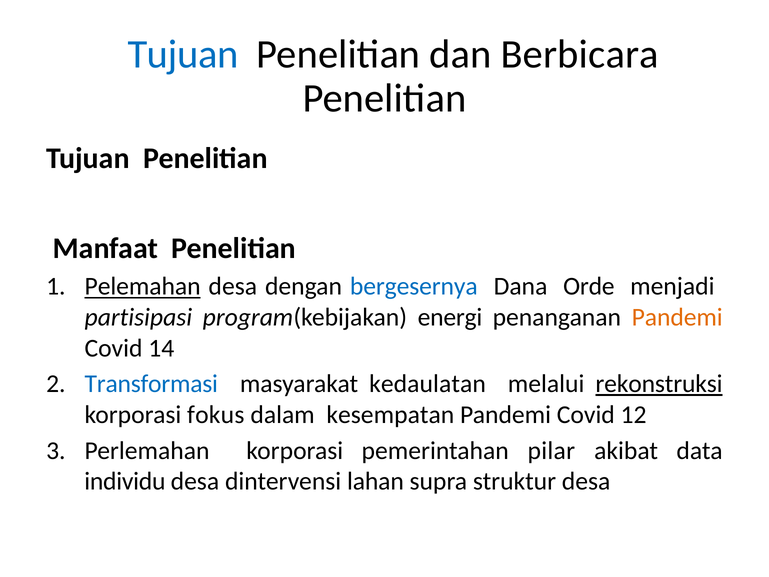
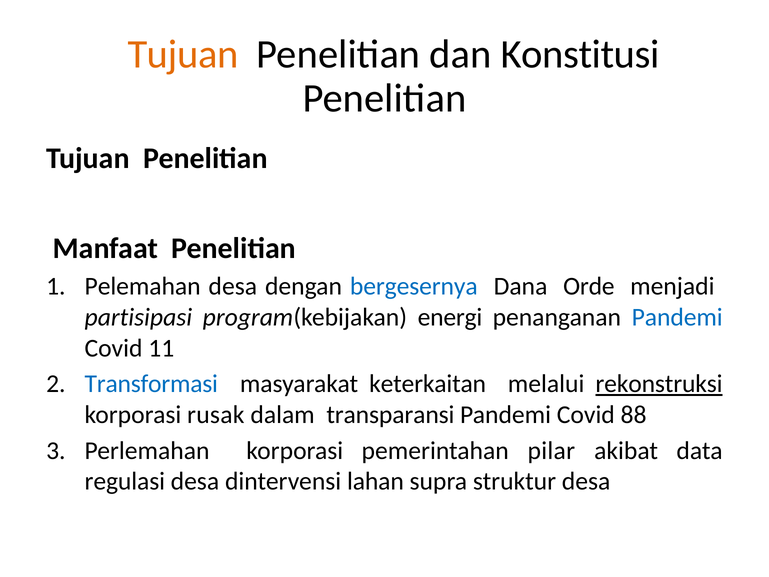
Tujuan at (183, 55) colour: blue -> orange
Berbicara: Berbicara -> Konstitusi
Pelemahan underline: present -> none
Pandemi at (677, 317) colour: orange -> blue
14: 14 -> 11
kedaulatan: kedaulatan -> keterkaitan
fokus: fokus -> rusak
kesempatan: kesempatan -> transparansi
12: 12 -> 88
individu: individu -> regulasi
